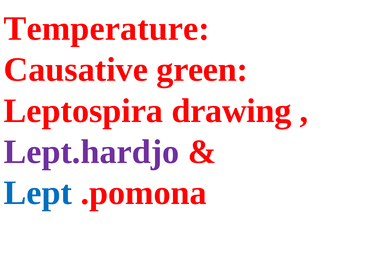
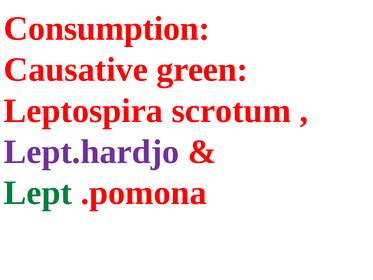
Temperature: Temperature -> Consumption
drawing: drawing -> scrotum
Lept colour: blue -> green
